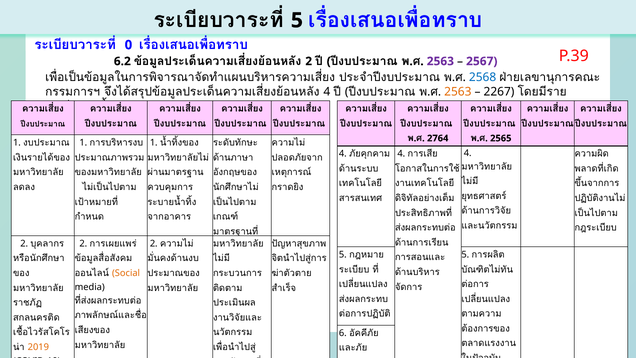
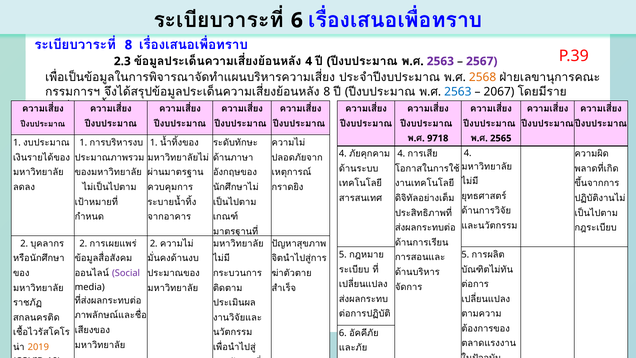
5 at (297, 20): 5 -> 6
0 at (128, 45): 0 -> 8
6.2: 6.2 -> 2.3
2 at (309, 61): 2 -> 4
2568 colour: blue -> orange
4 at (327, 92): 4 -> 8
2563 at (458, 92) colour: orange -> blue
2267: 2267 -> 2067
2764: 2764 -> 9718
Social colour: orange -> purple
